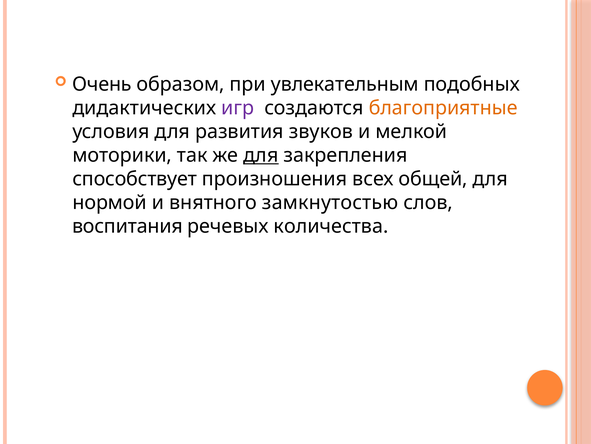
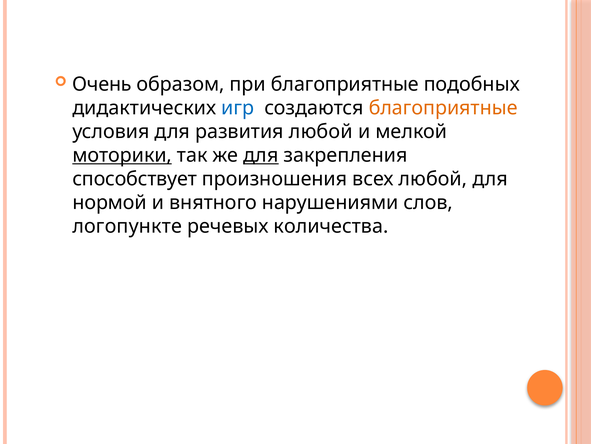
при увлекательным: увлекательным -> благоприятные
игр colour: purple -> blue
развития звуков: звуков -> любой
моторики underline: none -> present
всех общей: общей -> любой
замкнутостью: замкнутостью -> нарушениями
воспитания: воспитания -> логопункте
